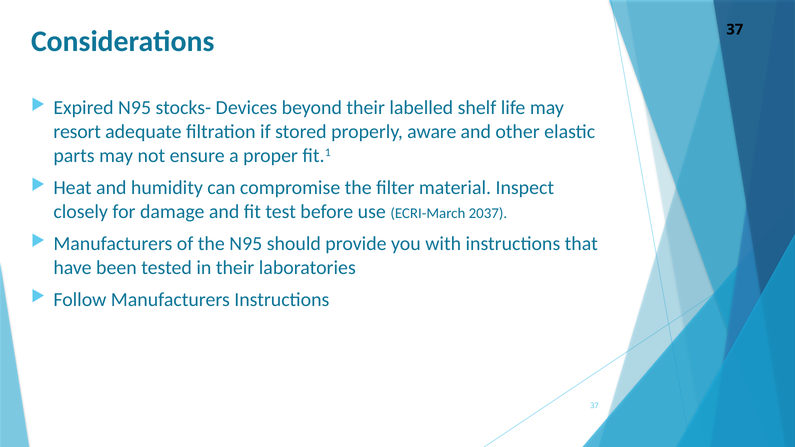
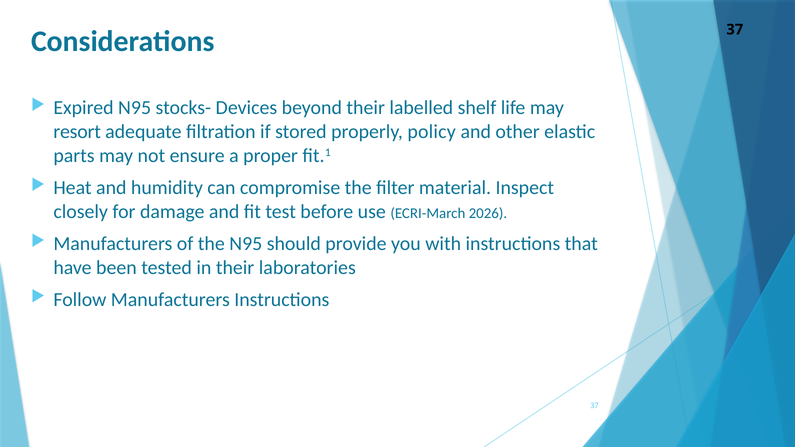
aware: aware -> policy
2037: 2037 -> 2026
